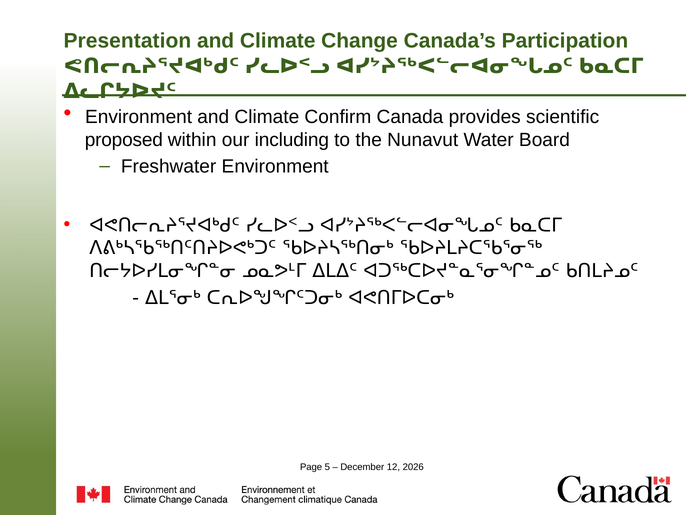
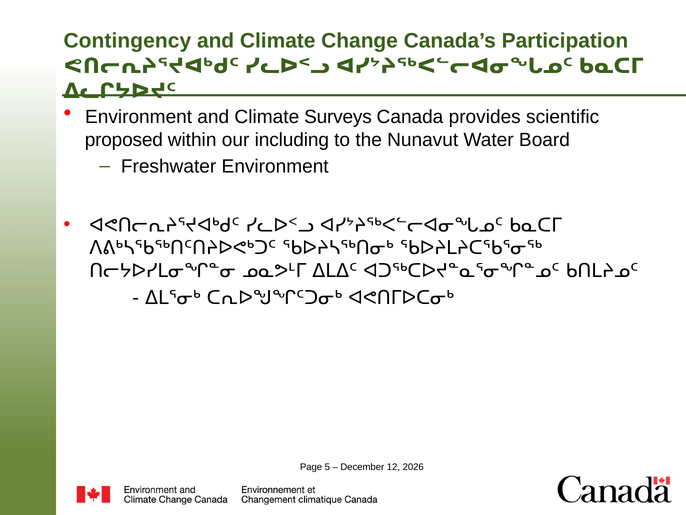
Presentation: Presentation -> Contingency
Confirm: Confirm -> Surveys
